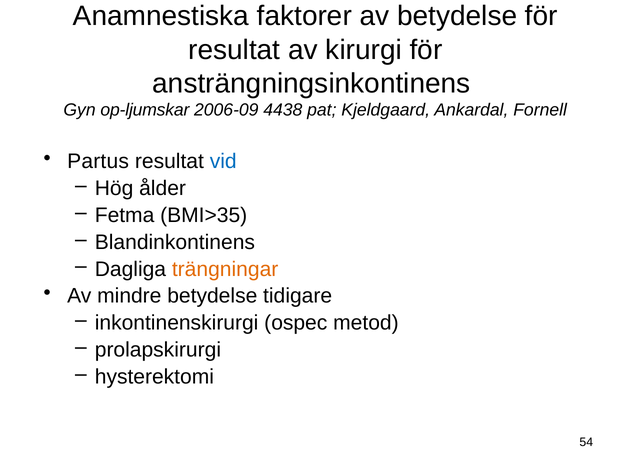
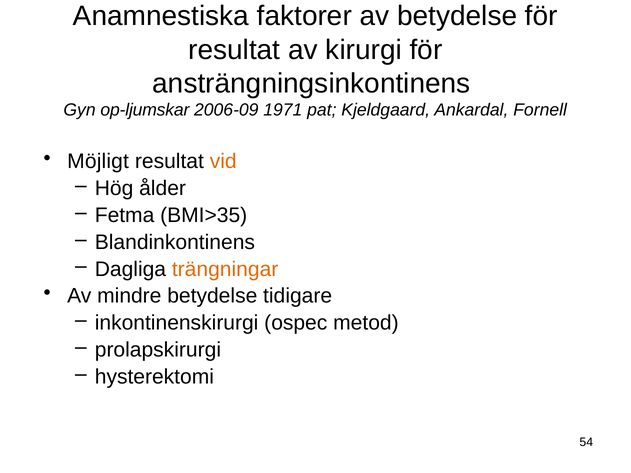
4438: 4438 -> 1971
Partus: Partus -> Möjligt
vid colour: blue -> orange
